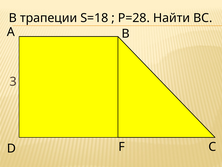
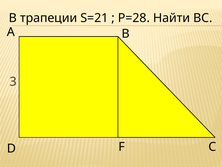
S=18: S=18 -> S=21
